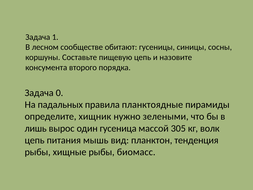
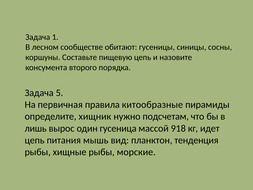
0: 0 -> 5
падальных: падальных -> первичная
планктоядные: планктоядные -> китообразные
зелеными: зелеными -> подсчетам
305: 305 -> 918
волк: волк -> идет
биомасс: биомасс -> морские
